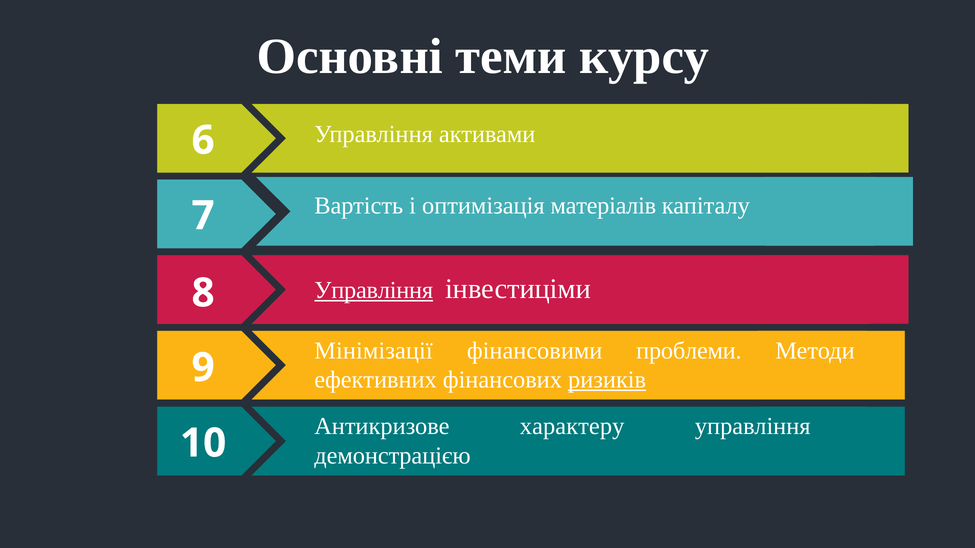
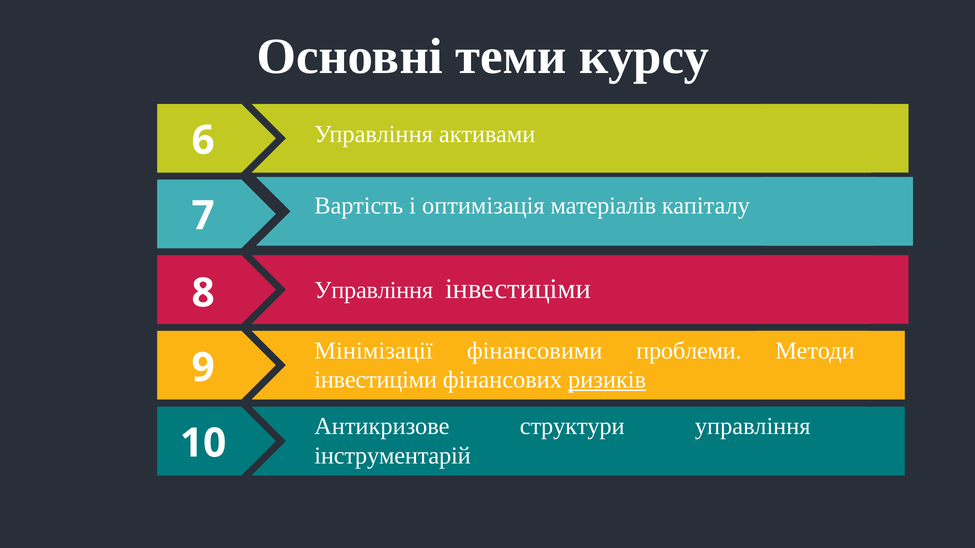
Управління at (374, 290) underline: present -> none
ефективних at (376, 380): ефективних -> інвестиціми
характеру: характеру -> структури
демонстрацією: демонстрацією -> інструментарій
